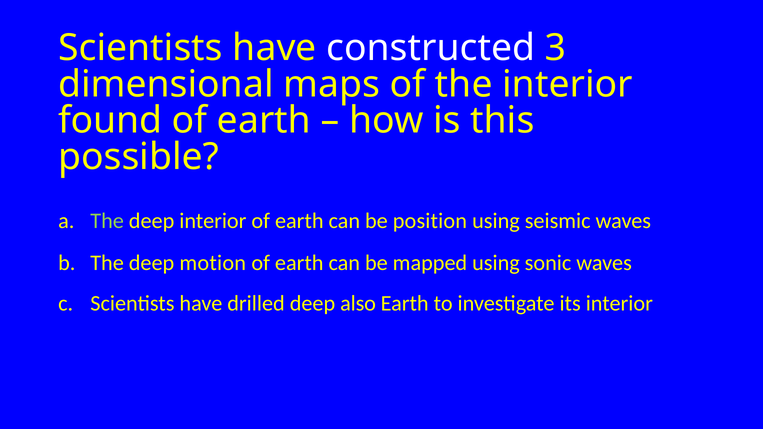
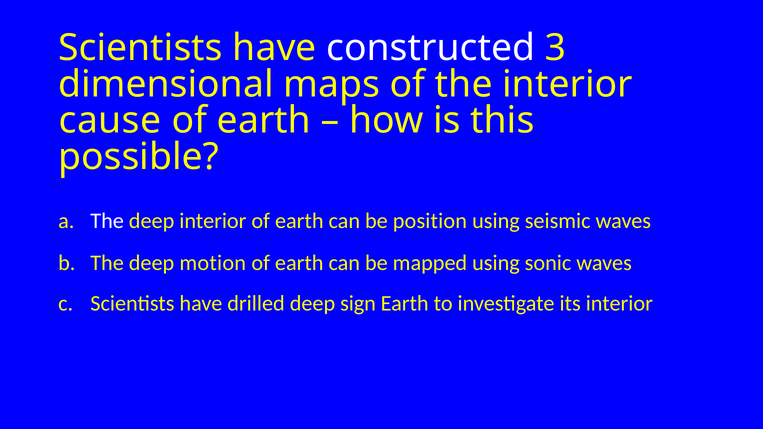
found: found -> cause
The at (107, 221) colour: light green -> white
also: also -> sign
